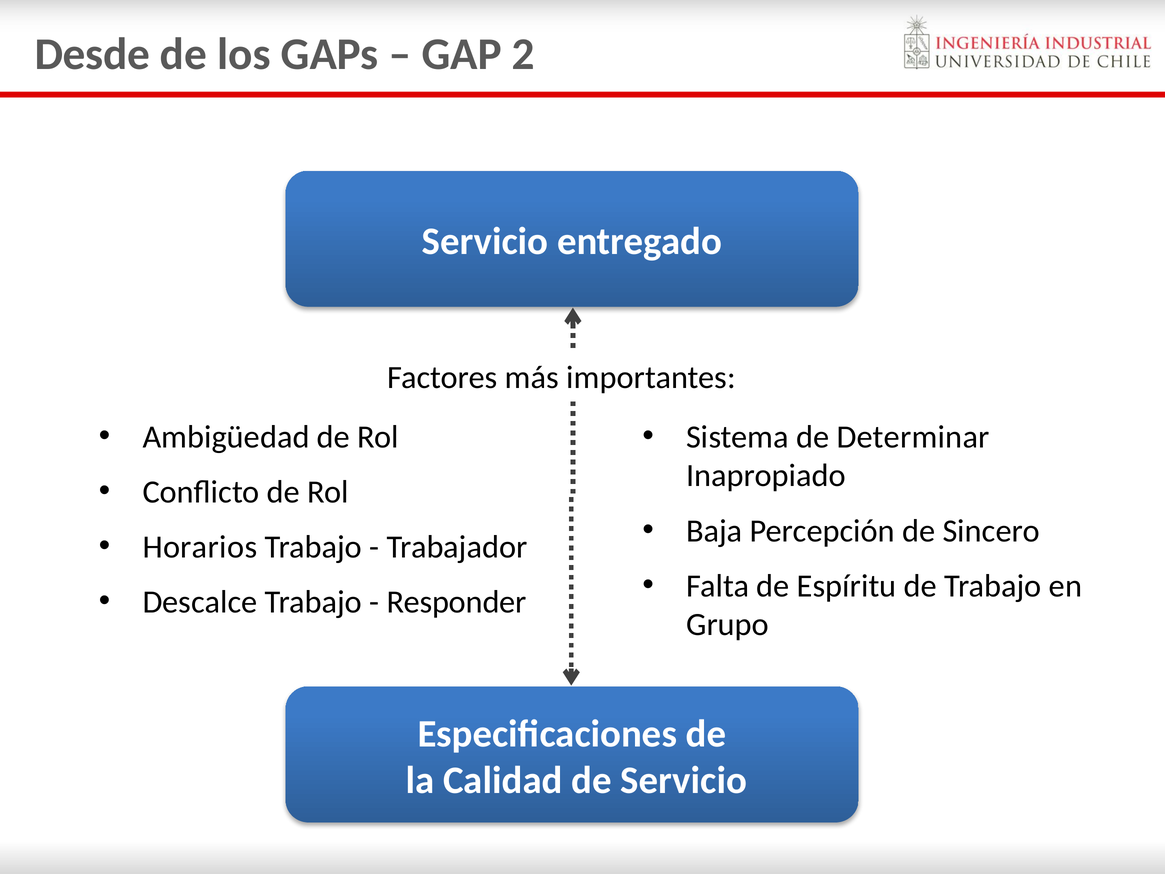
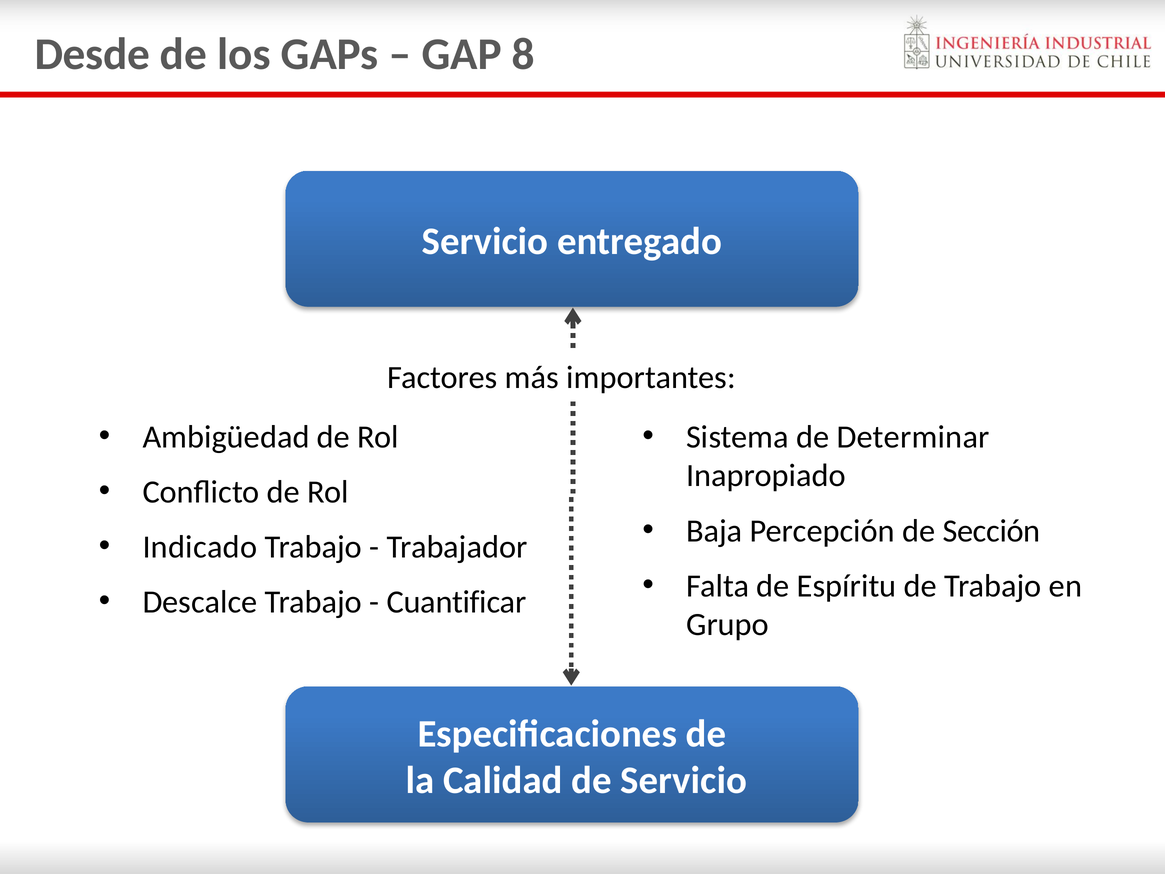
2: 2 -> 8
Sincero: Sincero -> Sección
Horarios: Horarios -> Indicado
Responder: Responder -> Cuantificar
